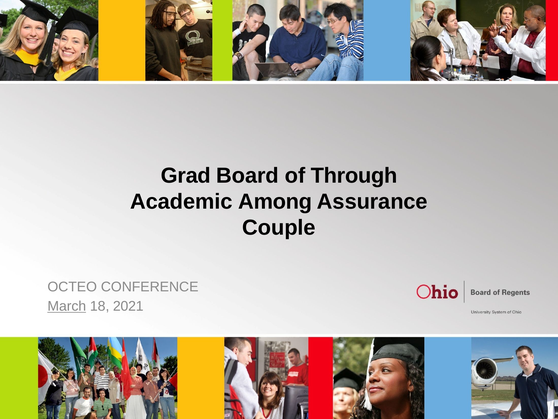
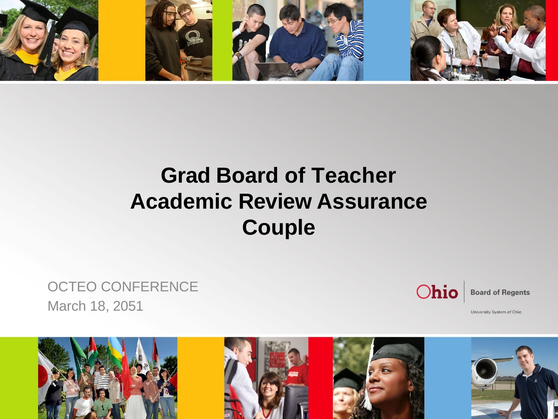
Through: Through -> Teacher
Among: Among -> Review
March underline: present -> none
2021: 2021 -> 2051
